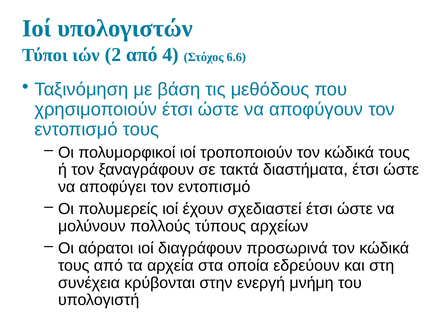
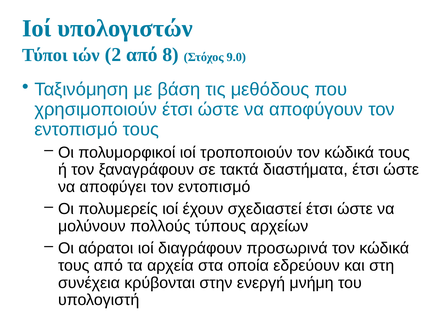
4: 4 -> 8
6.6: 6.6 -> 9.0
